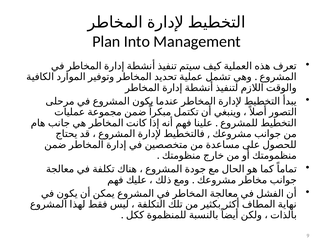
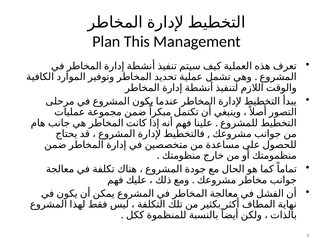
Into: Into -> This
